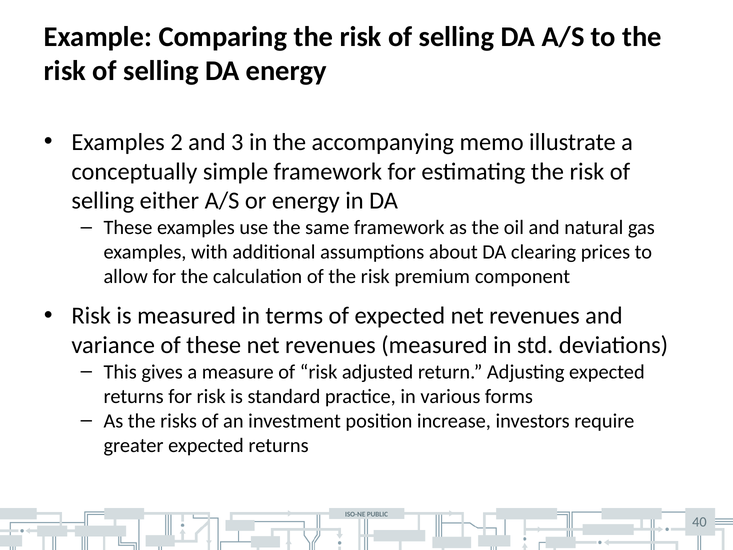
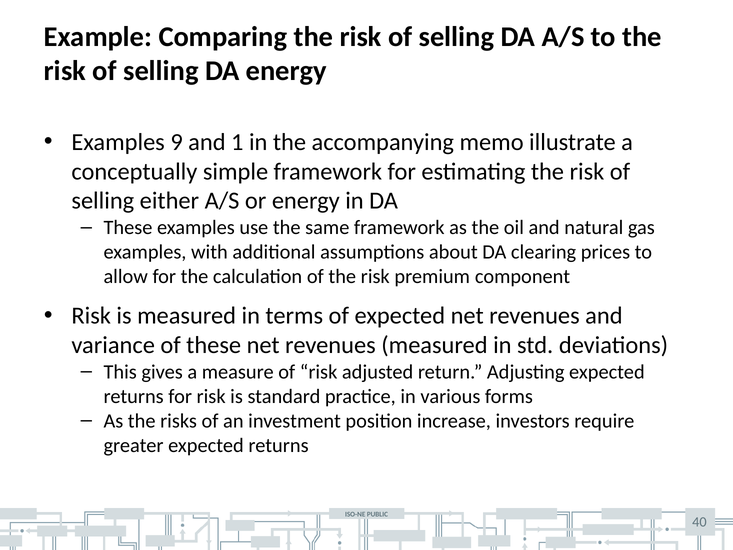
2: 2 -> 9
3: 3 -> 1
